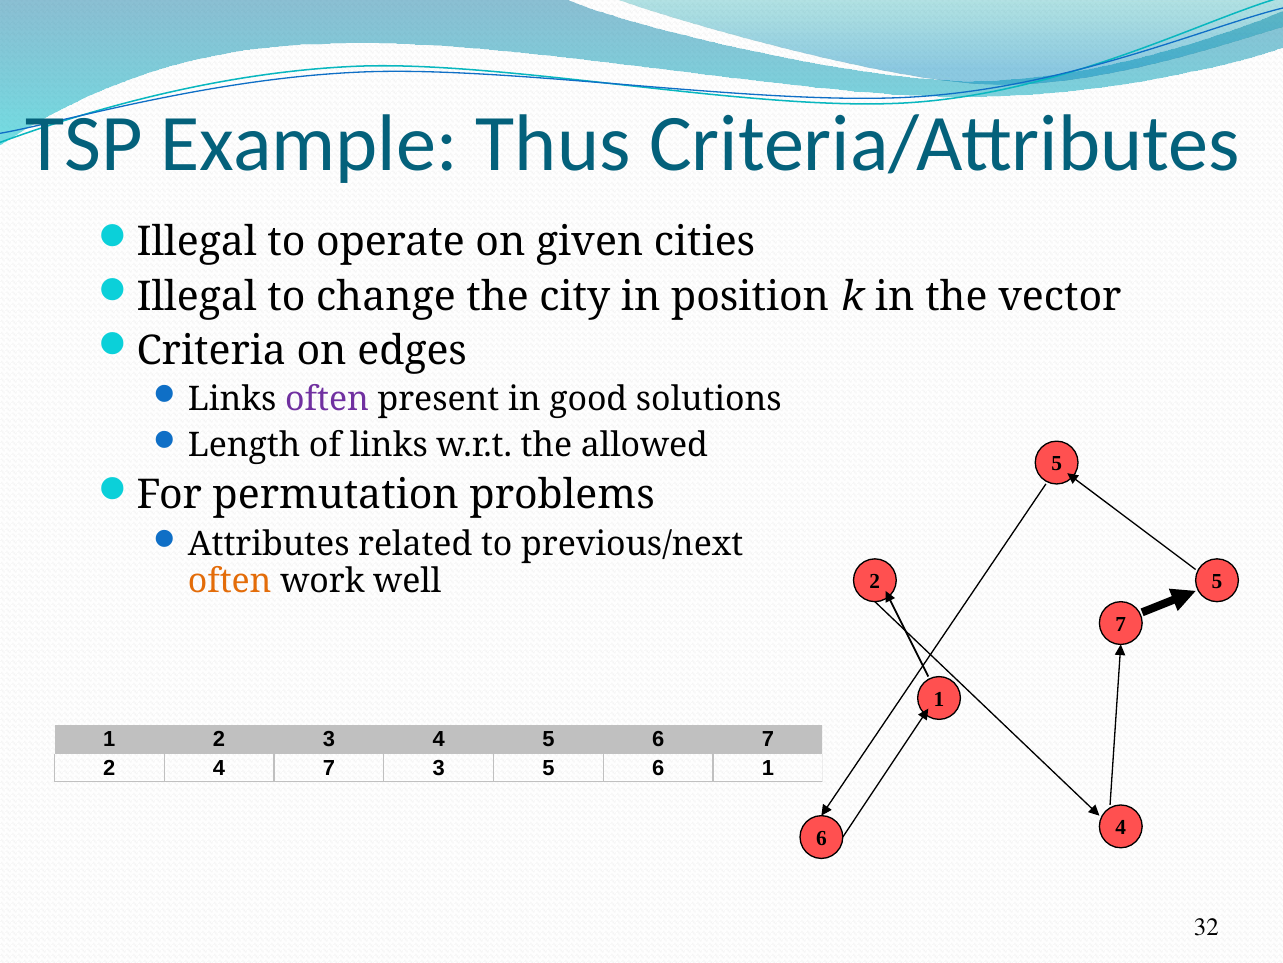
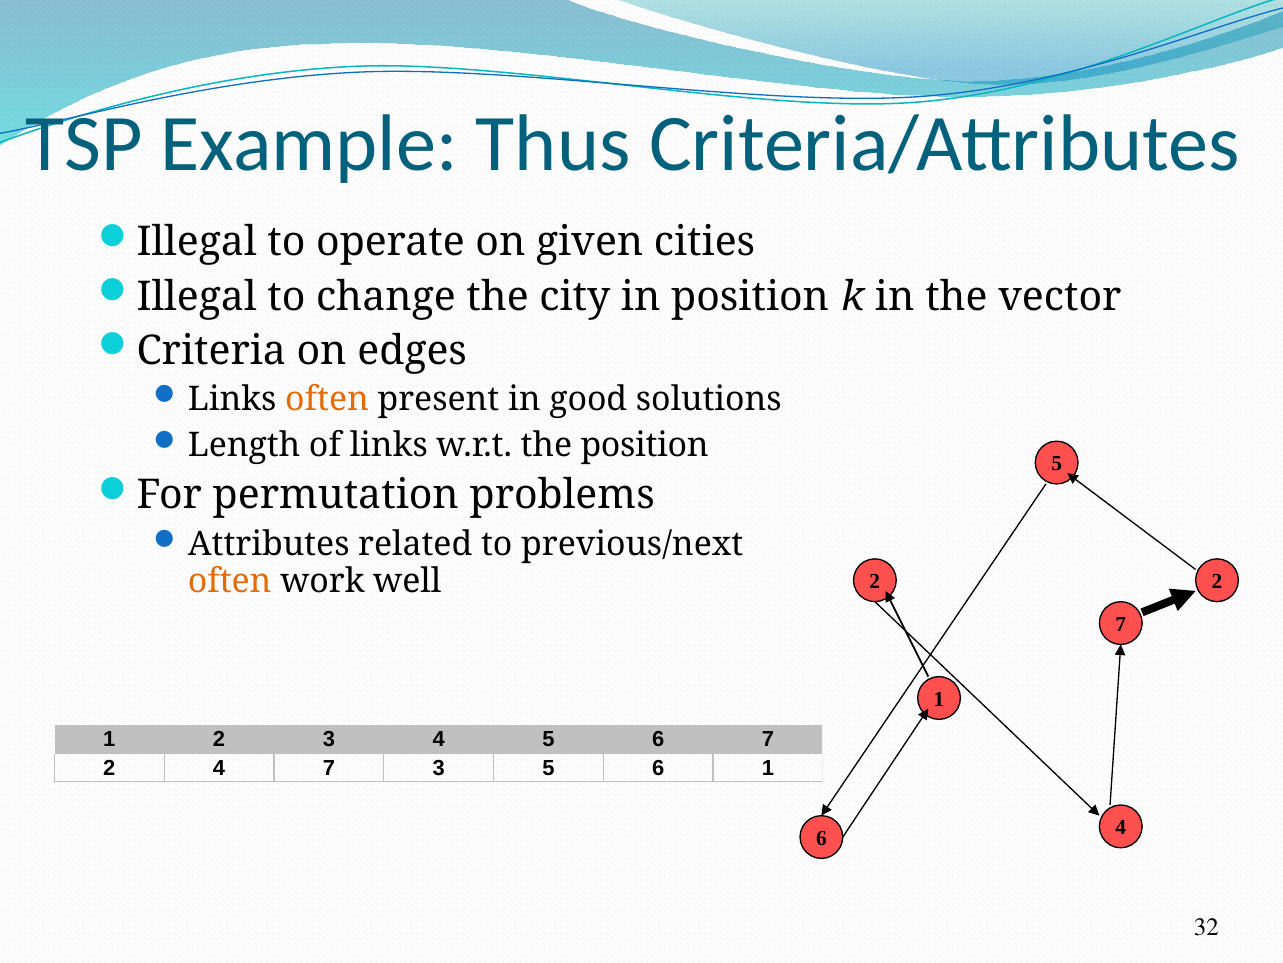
often at (327, 399) colour: purple -> orange
the allowed: allowed -> position
2 5: 5 -> 2
